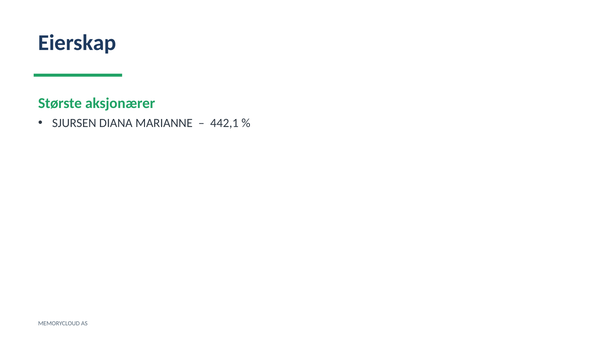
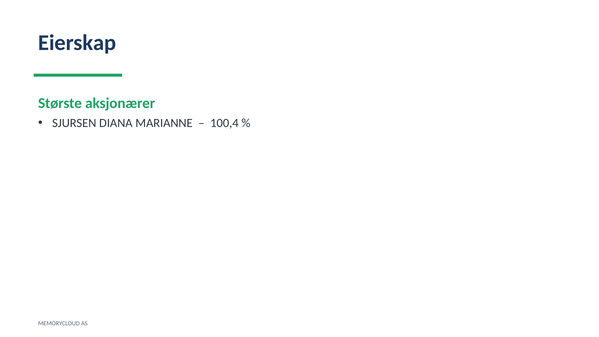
442,1: 442,1 -> 100,4
